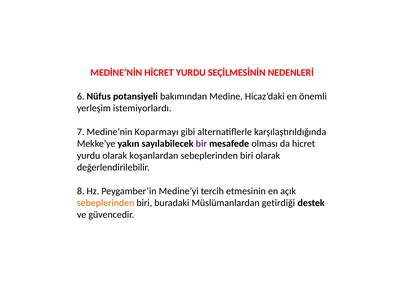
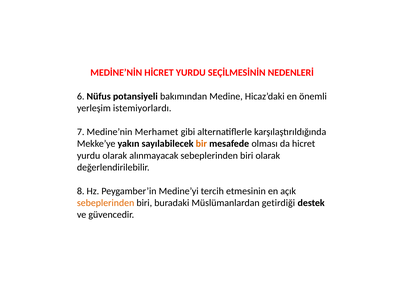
Koparmayı: Koparmayı -> Merhamet
bir colour: purple -> orange
koşanlardan: koşanlardan -> alınmayacak
